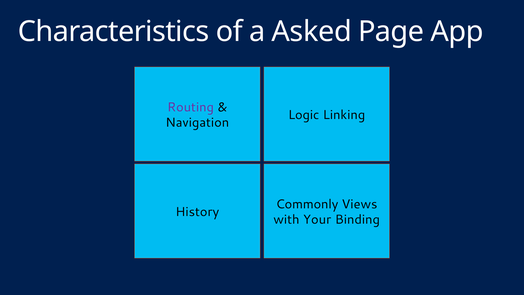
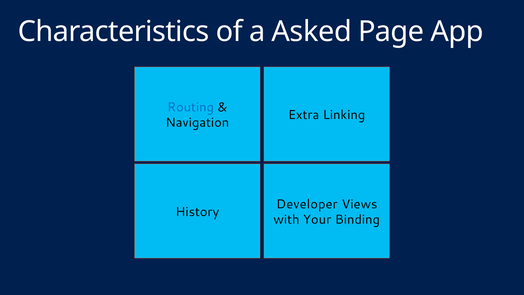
Routing colour: purple -> blue
Logic: Logic -> Extra
Commonly: Commonly -> Developer
